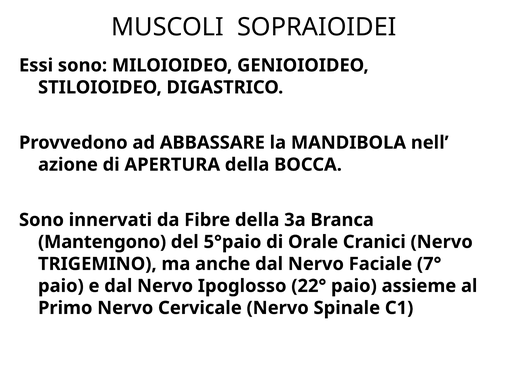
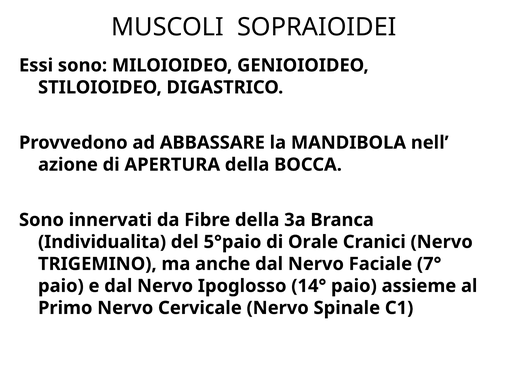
Mantengono: Mantengono -> Individualita
22°: 22° -> 14°
